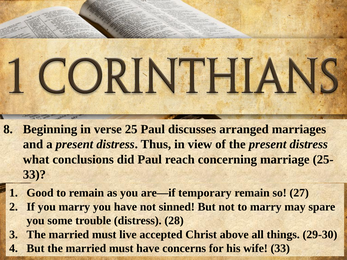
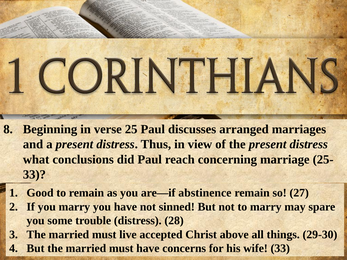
temporary: temporary -> abstinence
